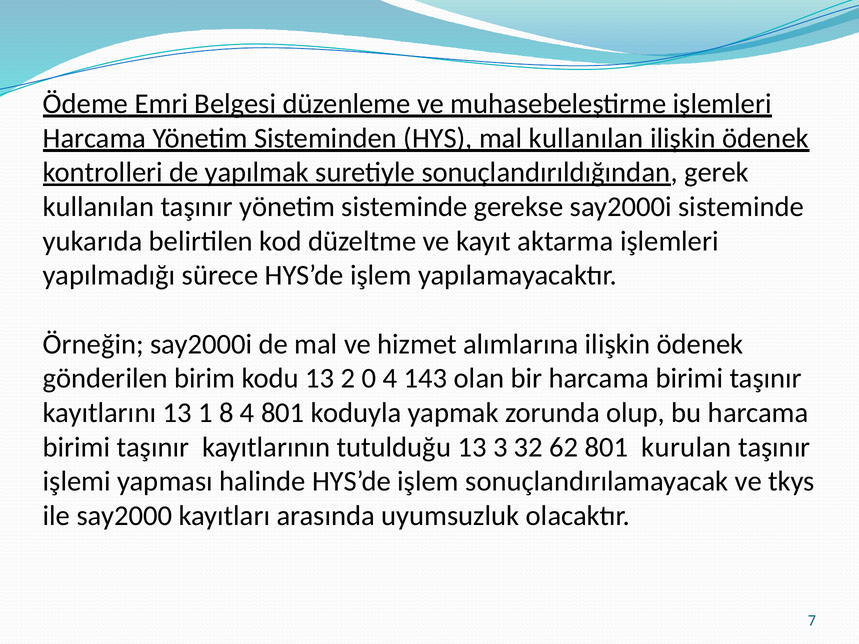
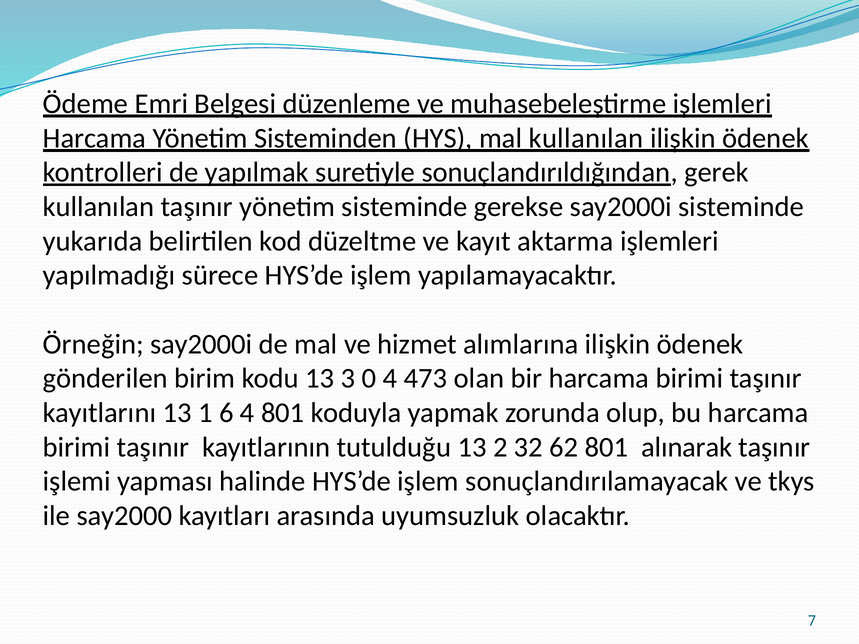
2: 2 -> 3
143: 143 -> 473
8: 8 -> 6
3: 3 -> 2
kurulan: kurulan -> alınarak
